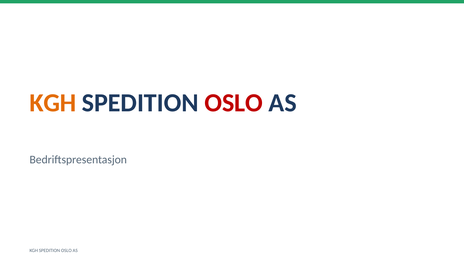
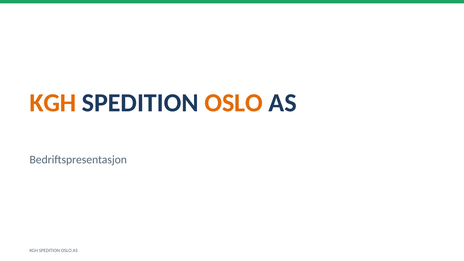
OSLO at (234, 103) colour: red -> orange
